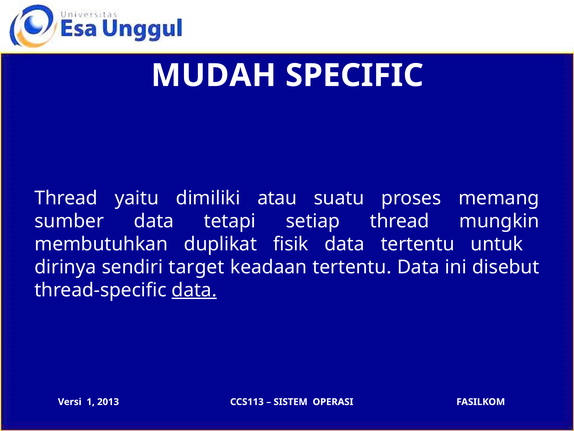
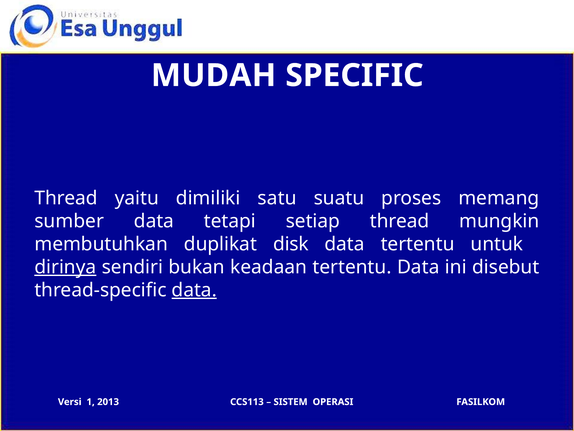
atau: atau -> satu
fisik: fisik -> disk
dirinya underline: none -> present
target: target -> bukan
